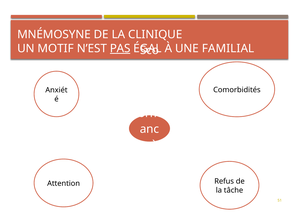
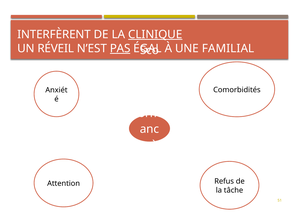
MNÉMOSYNE: MNÉMOSYNE -> INTERFÈRENT
CLINIQUE underline: none -> present
MOTIF: MOTIF -> RÉVEIL
